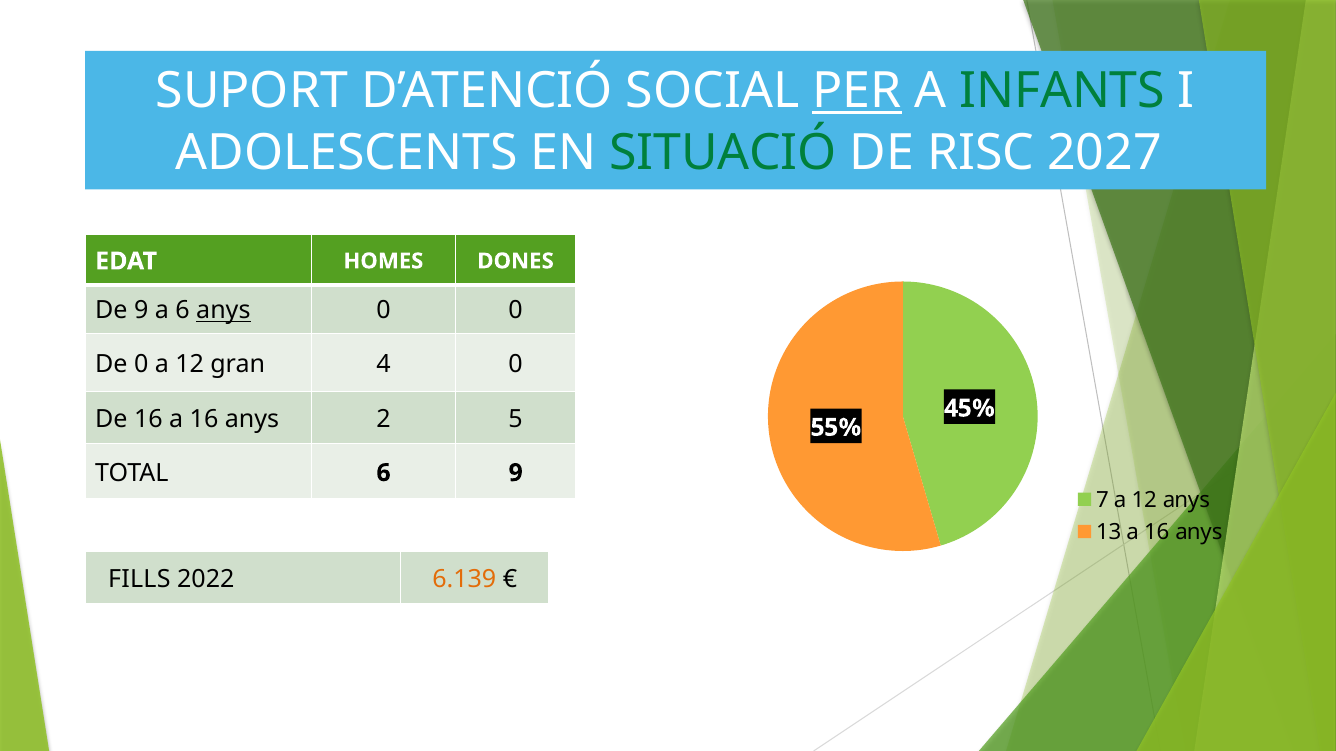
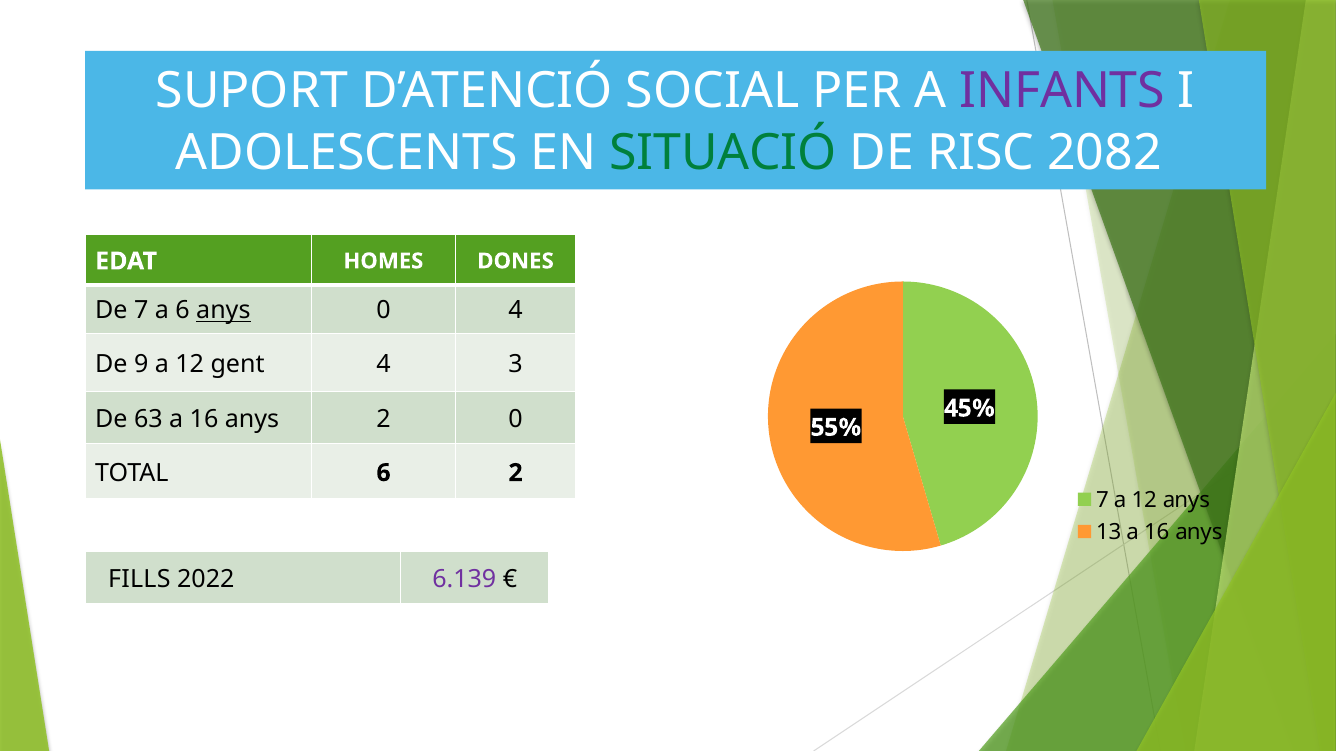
PER underline: present -> none
INFANTS colour: green -> purple
2027: 2027 -> 2082
De 9: 9 -> 7
0 0: 0 -> 4
De 0: 0 -> 9
gran: gran -> gent
4 0: 0 -> 3
De 16: 16 -> 63
2 5: 5 -> 0
6 9: 9 -> 2
6.139 colour: orange -> purple
